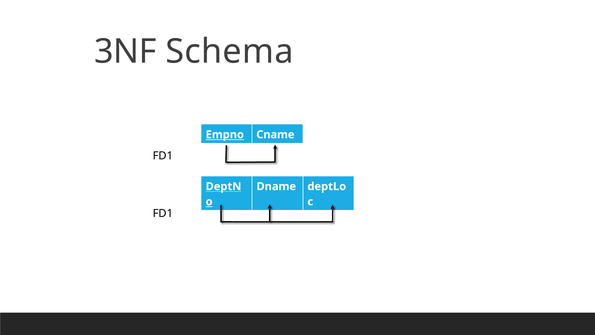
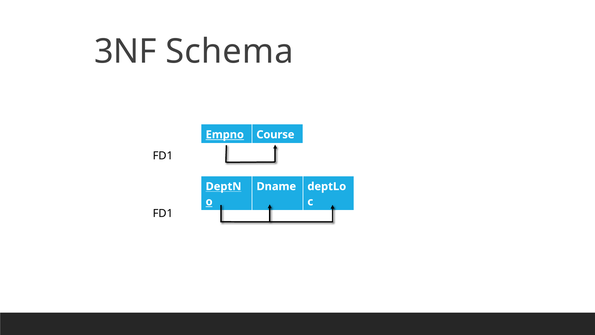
Cname: Cname -> Course
